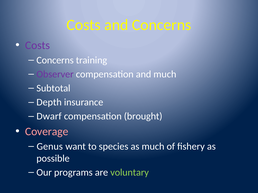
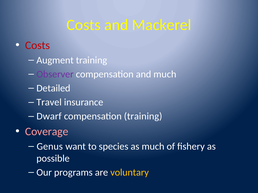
and Concerns: Concerns -> Mackerel
Costs at (38, 46) colour: purple -> red
Concerns at (55, 60): Concerns -> Augment
Subtotal: Subtotal -> Detailed
Depth: Depth -> Travel
compensation brought: brought -> training
voluntary colour: light green -> yellow
